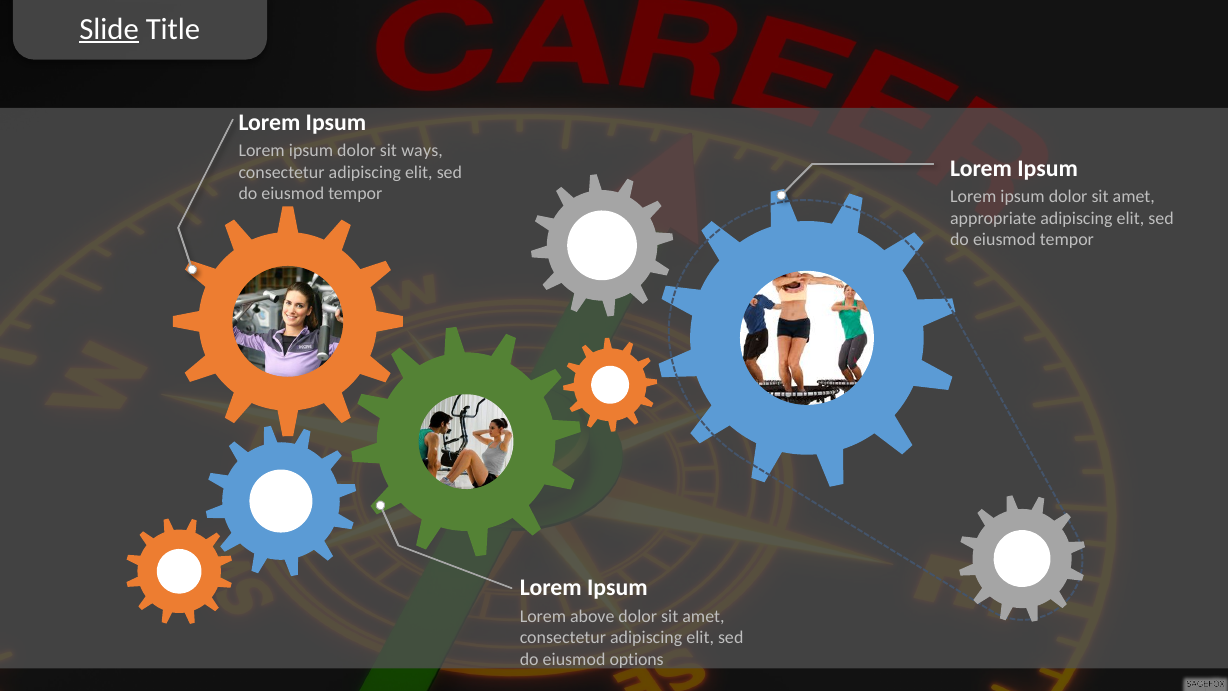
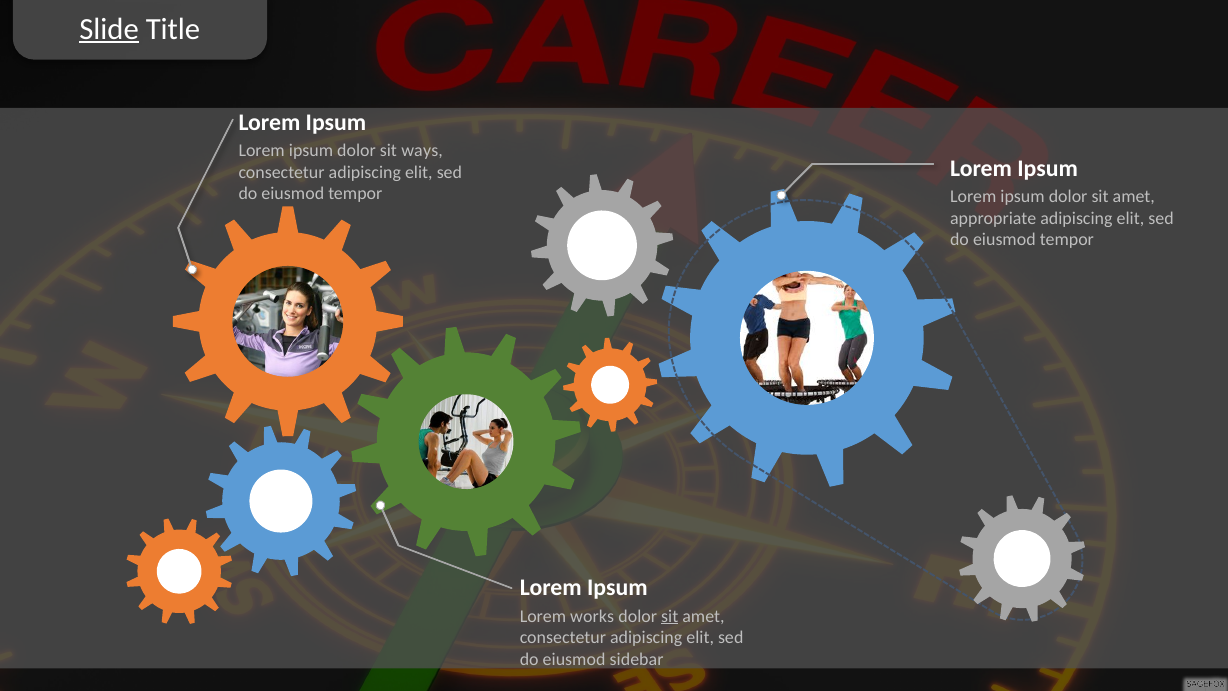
above: above -> works
sit at (670, 616) underline: none -> present
options: options -> sidebar
